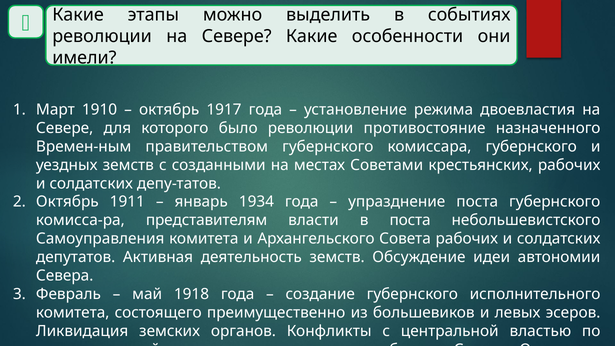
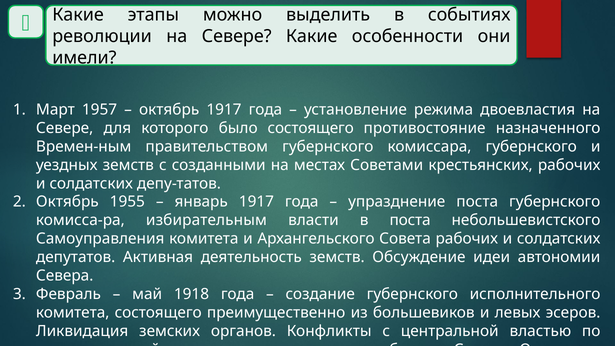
1910: 1910 -> 1957
было революции: революции -> состоящего
1911: 1911 -> 1955
январь 1934: 1934 -> 1917
представителям: представителям -> избирательным
